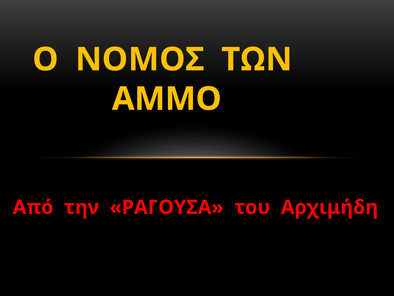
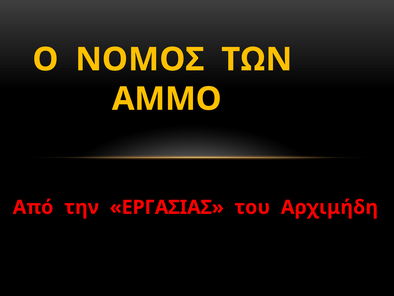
ΡΑΓΟΥΣΑ: ΡΑΓΟΥΣΑ -> ΕΡΓΑΣΙΑΣ
